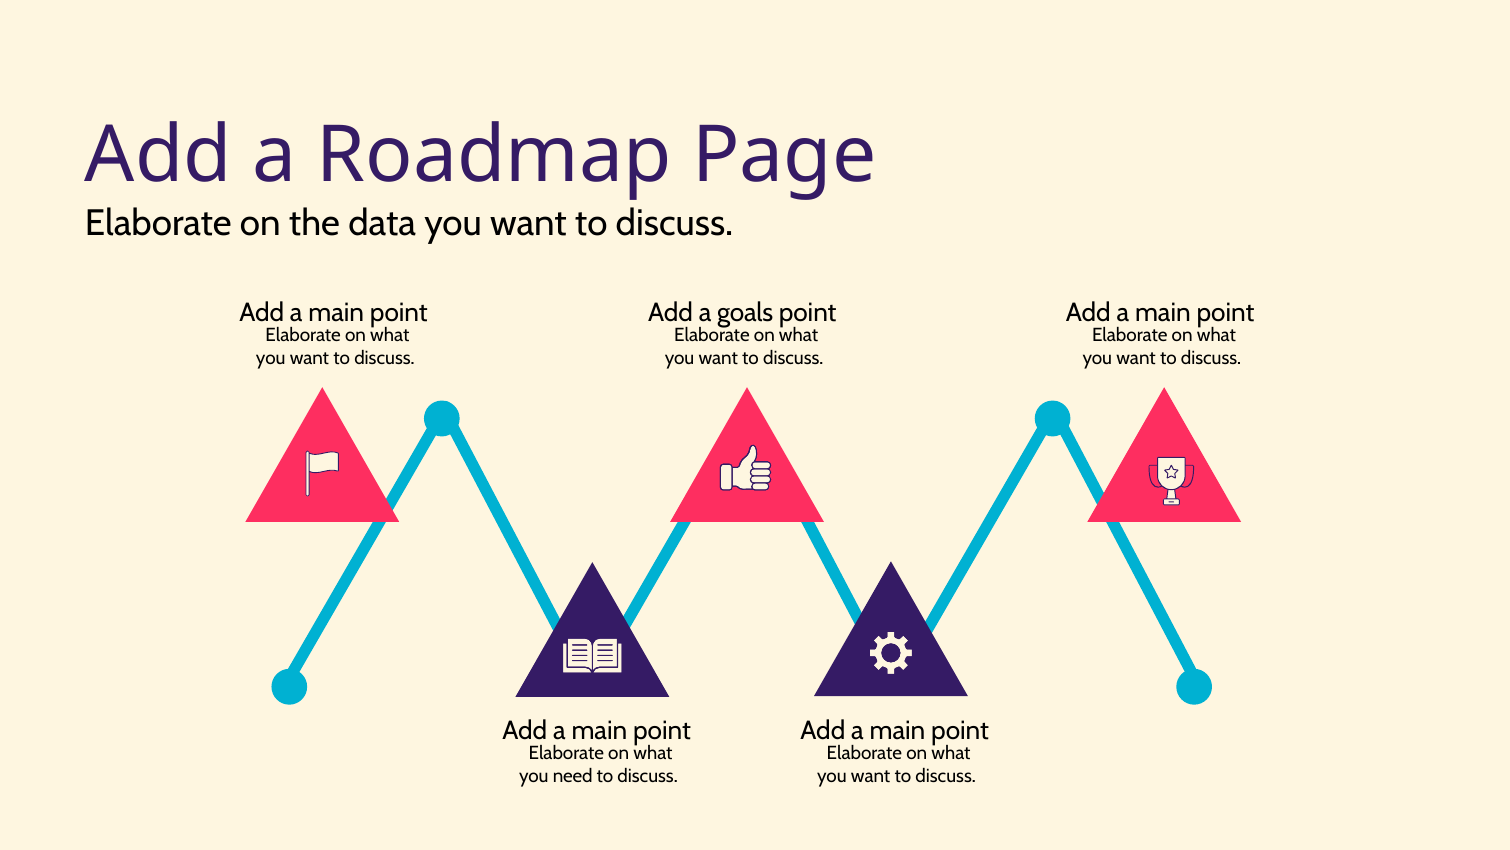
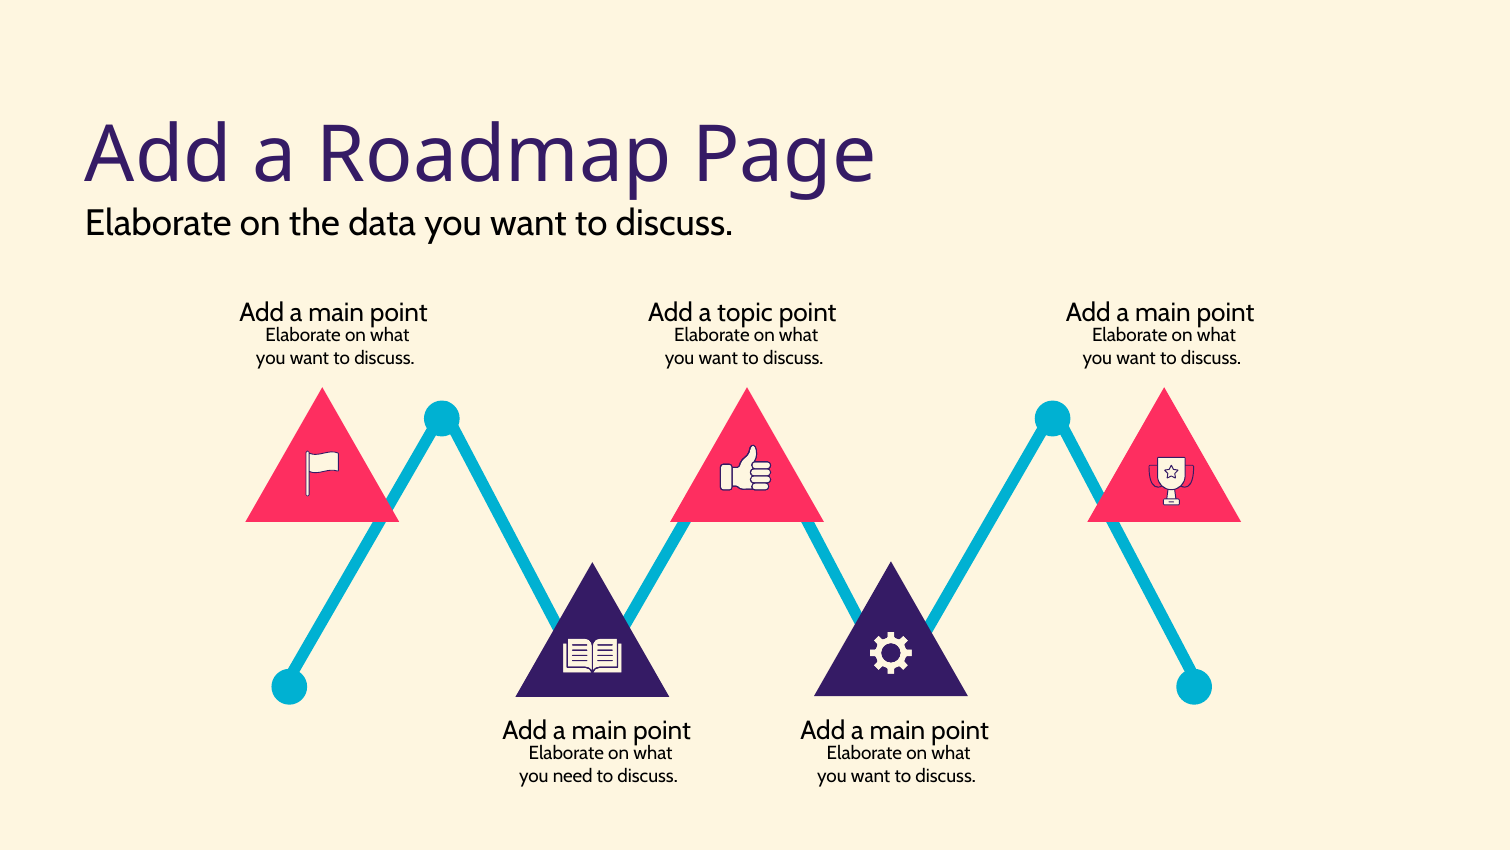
goals: goals -> topic
